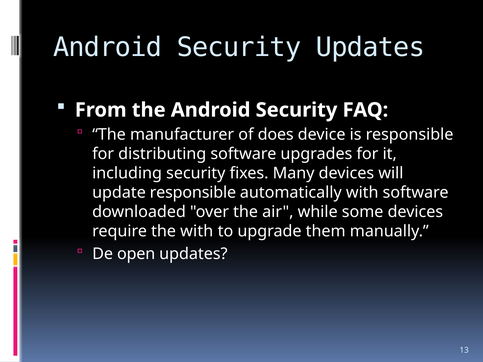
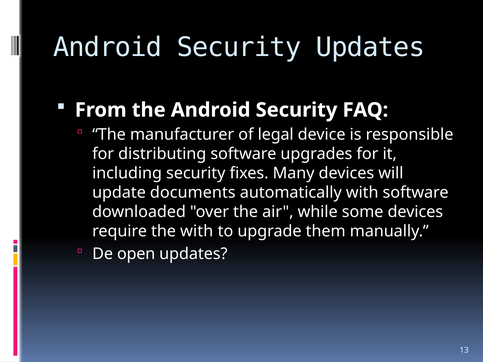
does: does -> legal
update responsible: responsible -> documents
